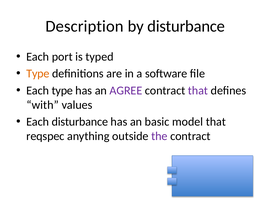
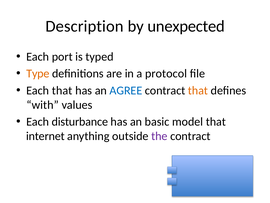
by disturbance: disturbance -> unexpected
software: software -> protocol
Each type: type -> that
AGREE colour: purple -> blue
that at (198, 90) colour: purple -> orange
reqspec: reqspec -> internet
